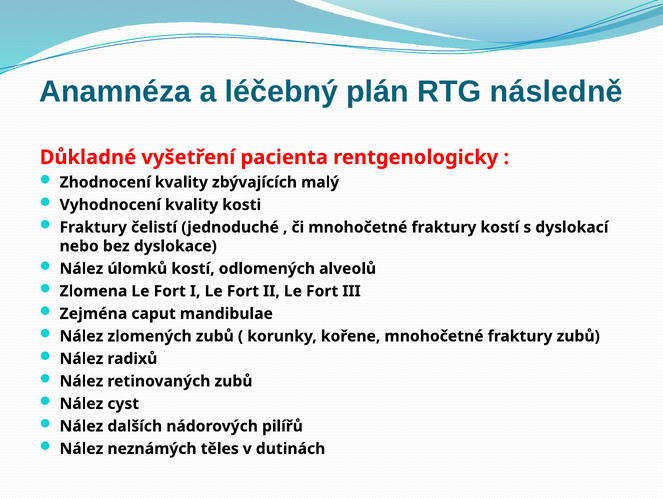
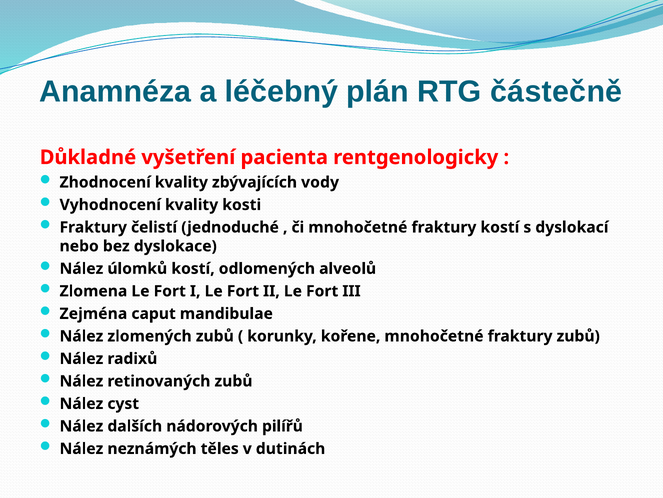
následně: následně -> částečně
malý: malý -> vody
